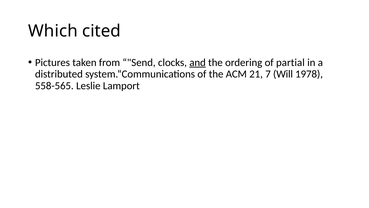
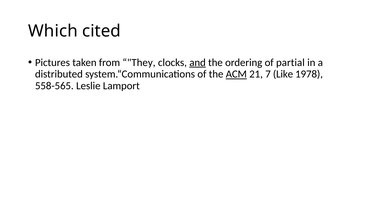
Send: Send -> They
ACM underline: none -> present
Will: Will -> Like
